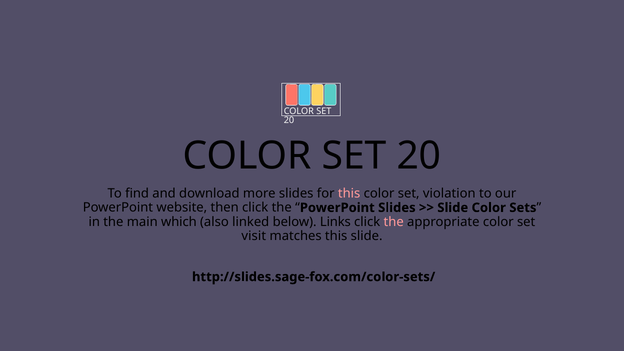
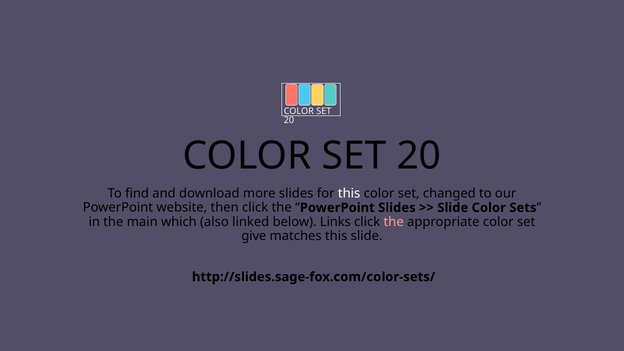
this at (349, 194) colour: pink -> white
violation: violation -> changed
visit: visit -> give
